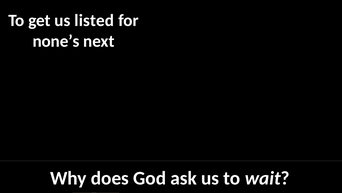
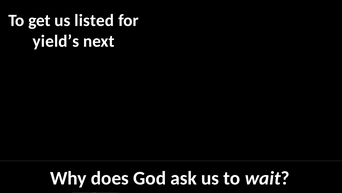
none’s: none’s -> yield’s
